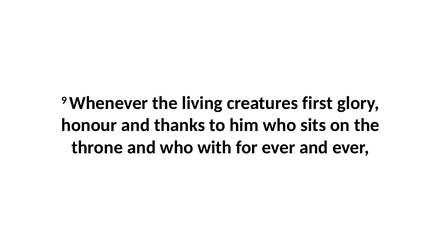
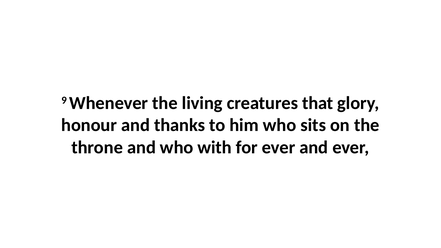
first: first -> that
